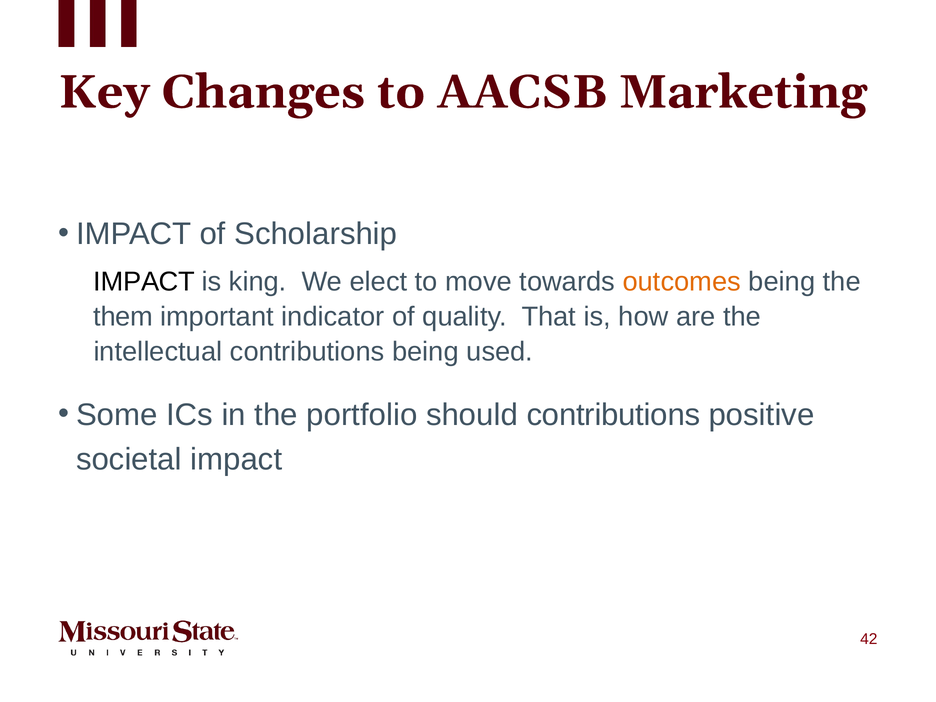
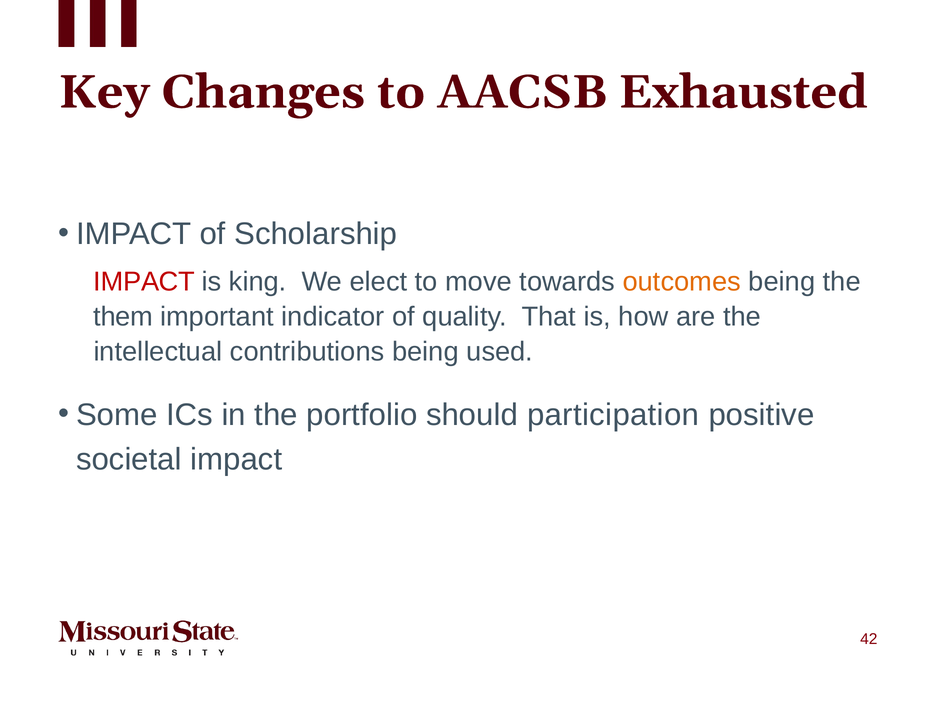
Marketing: Marketing -> Exhausted
IMPACT at (144, 282) colour: black -> red
should contributions: contributions -> participation
